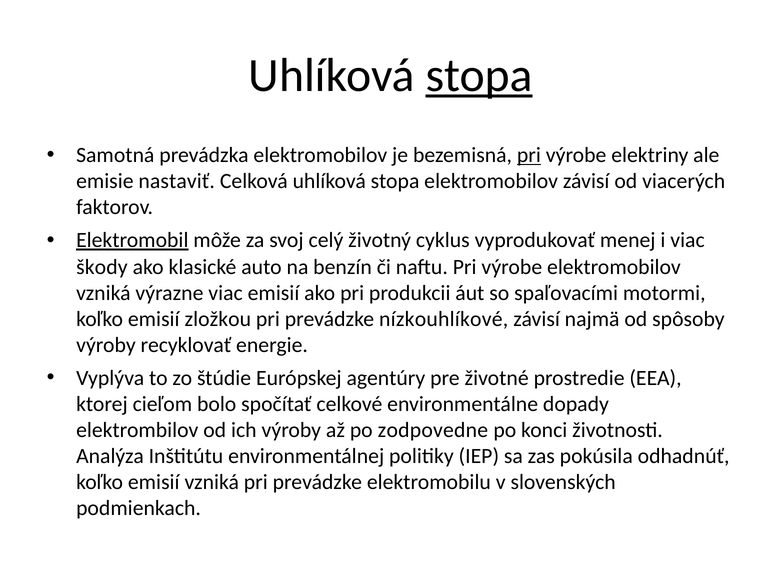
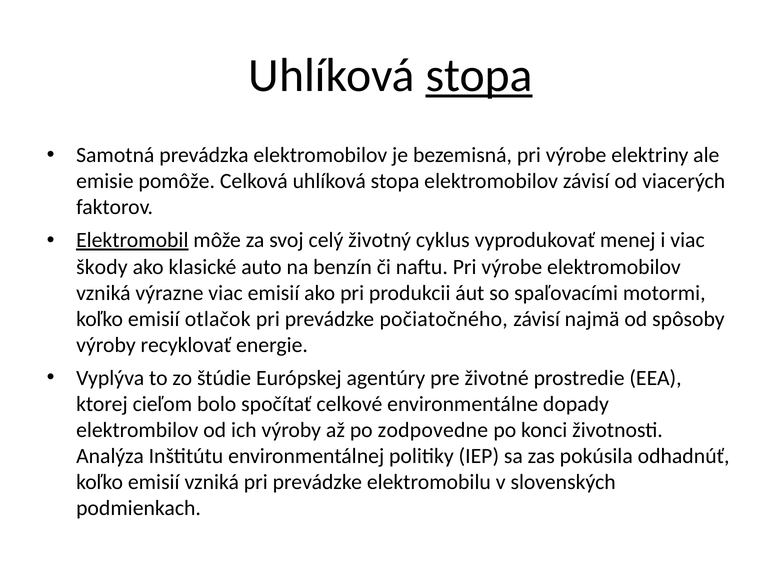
pri at (529, 155) underline: present -> none
nastaviť: nastaviť -> pomôže
zložkou: zložkou -> otlačok
nízkouhlíkové: nízkouhlíkové -> počiatočného
